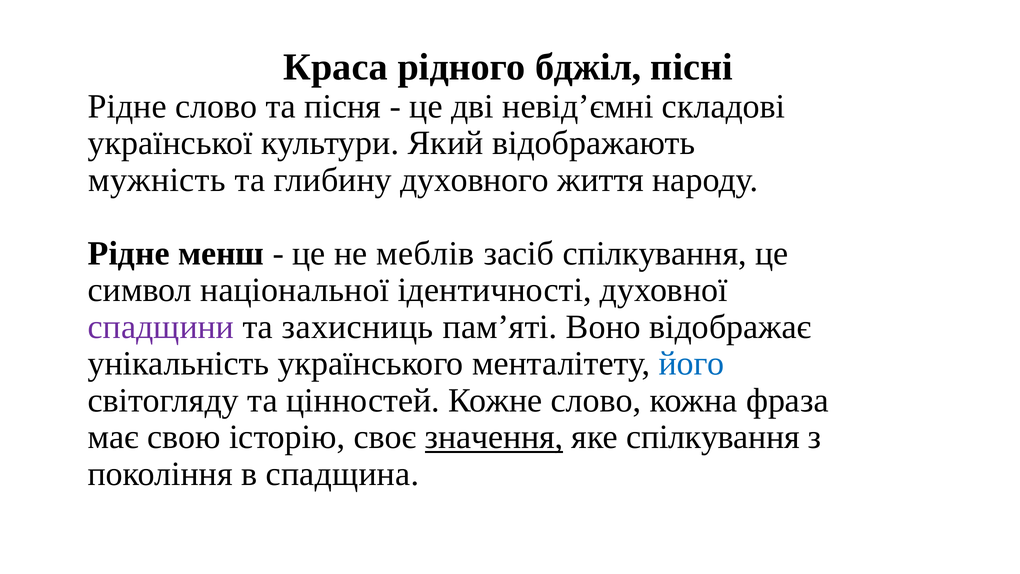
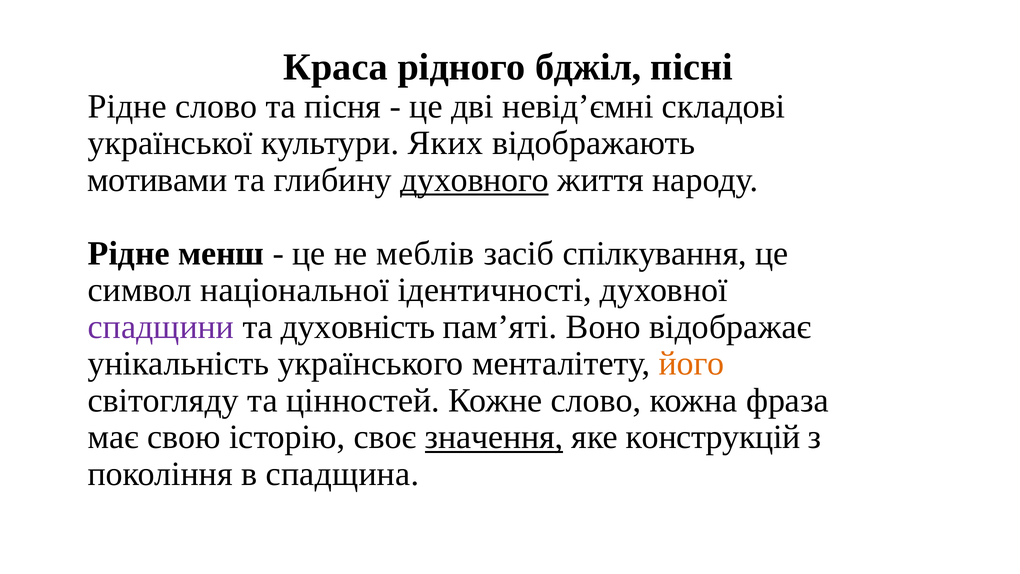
Який: Який -> Яких
мужність: мужність -> мотивами
духовного underline: none -> present
захисниць: захисниць -> духовність
його colour: blue -> orange
яке спілкування: спілкування -> конструкцій
